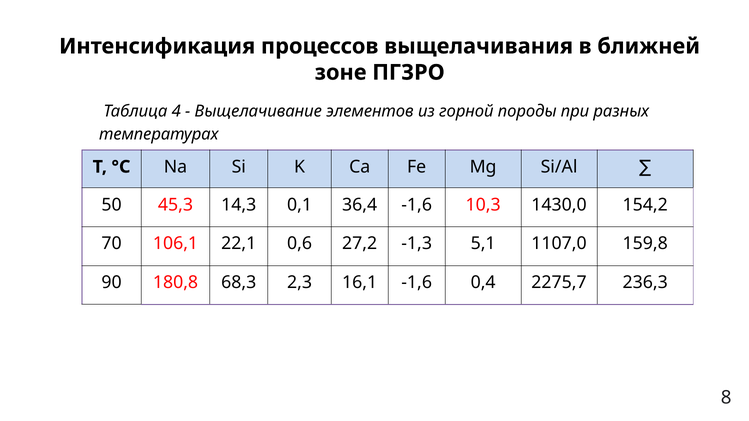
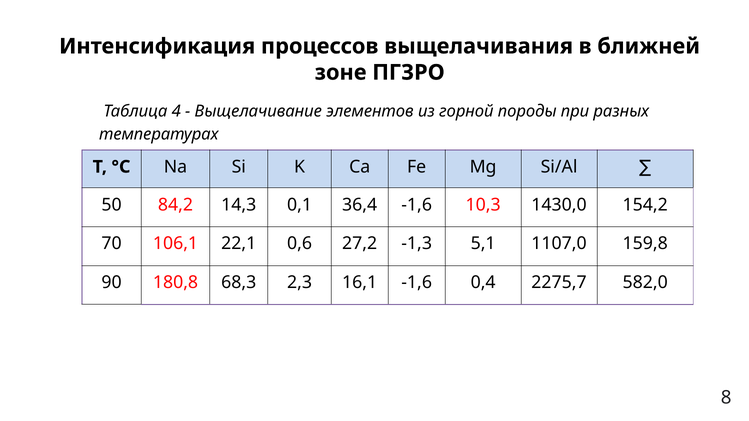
45,3: 45,3 -> 84,2
236,3: 236,3 -> 582,0
